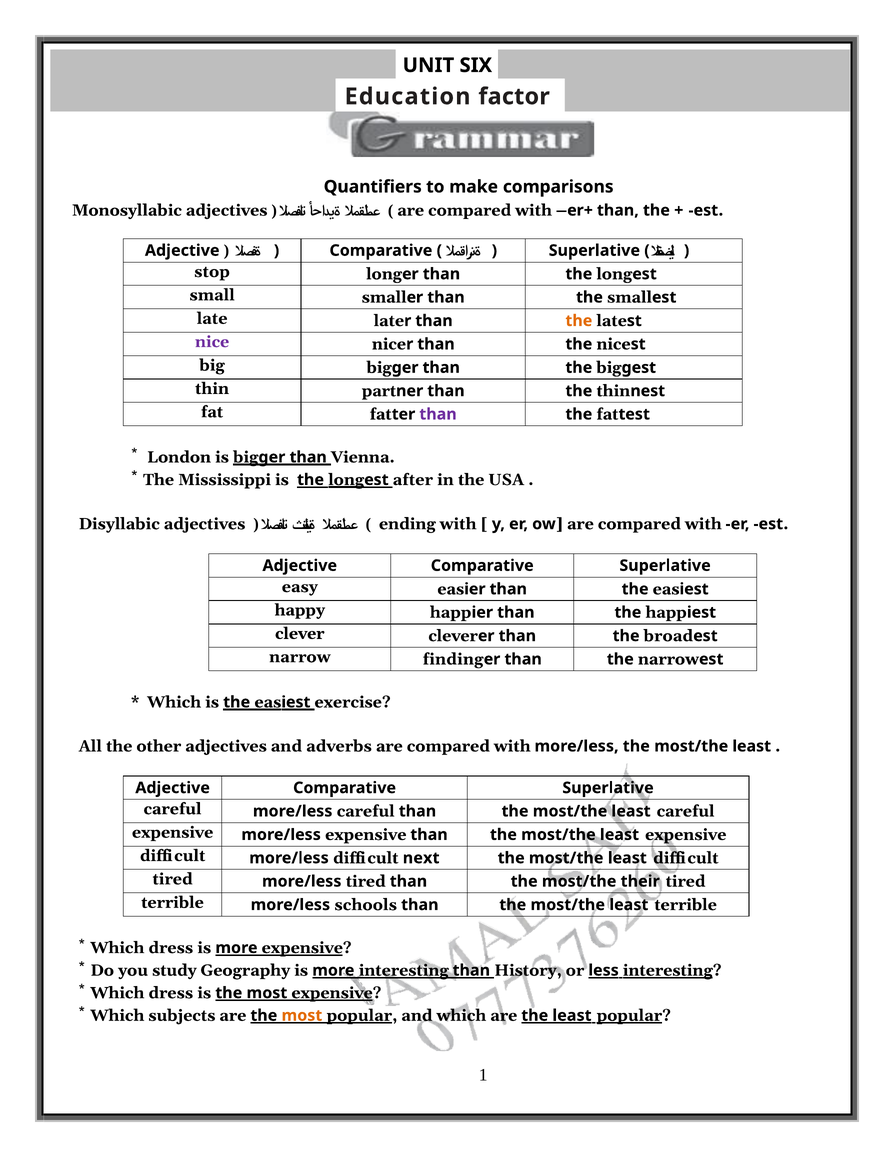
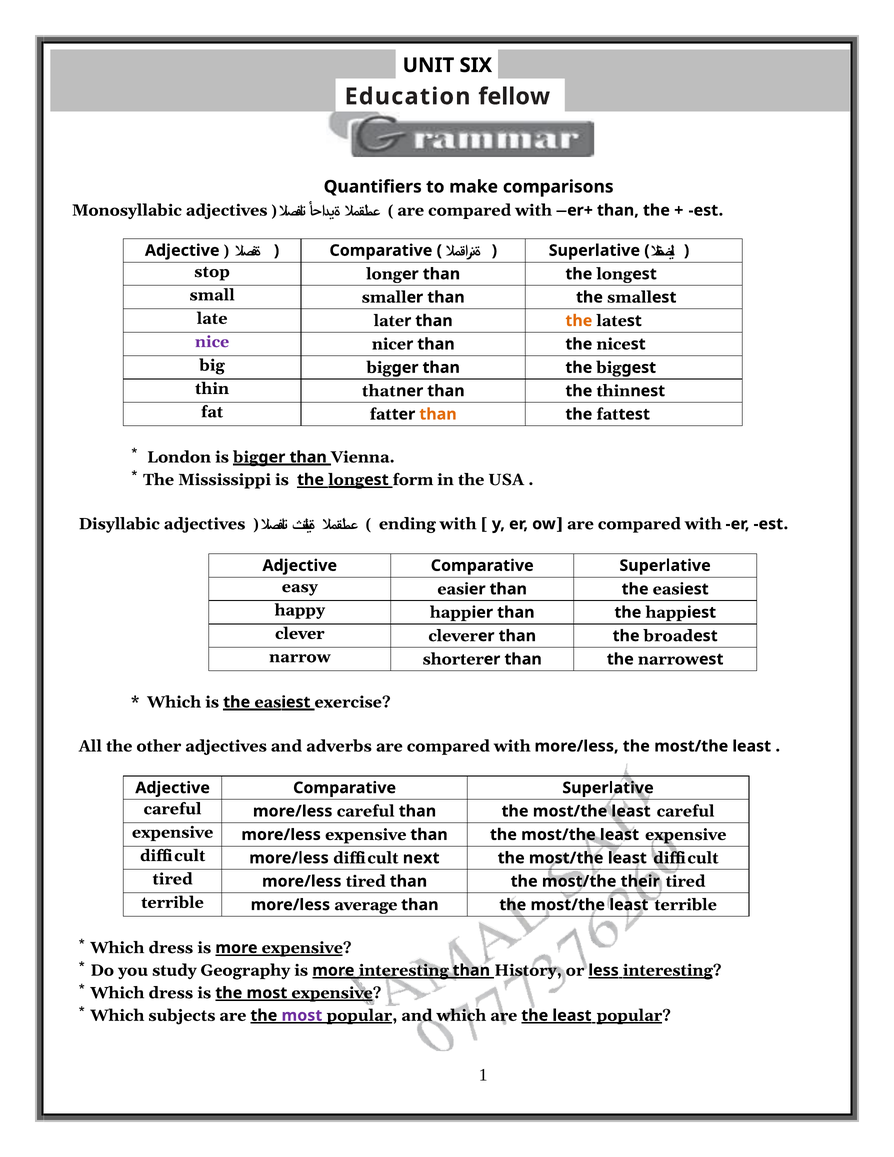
factor: factor -> fellow
part: part -> that
than at (438, 414) colour: purple -> orange
after: after -> form
finding: finding -> shorter
schools: schools -> average
most at (302, 1015) colour: orange -> purple
